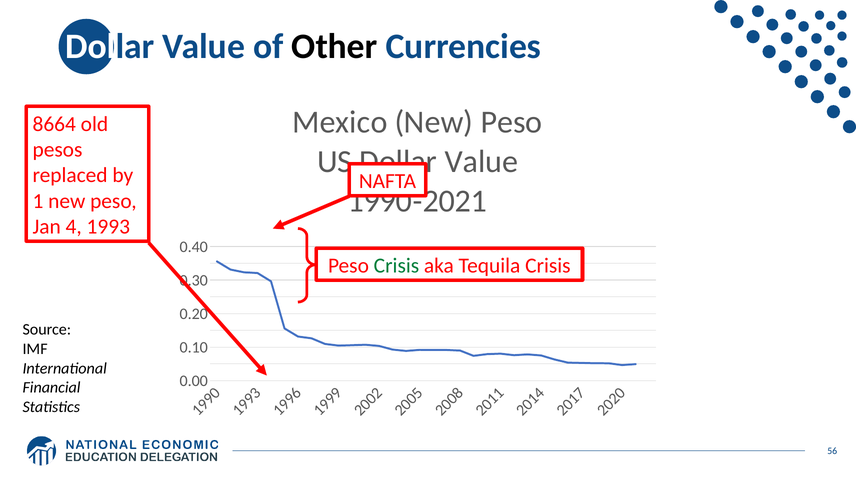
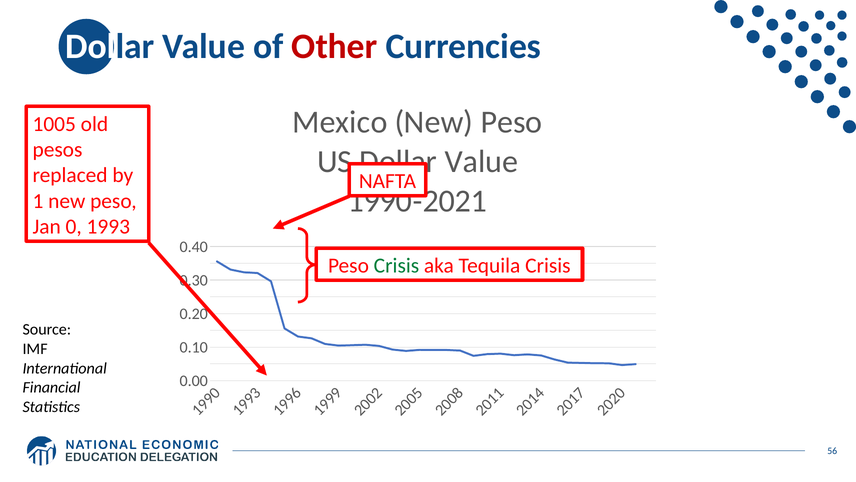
Other colour: black -> red
8664: 8664 -> 1005
Jan 4: 4 -> 0
